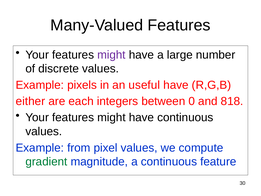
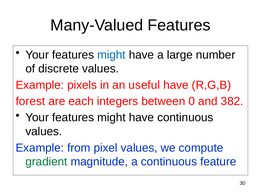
might at (111, 55) colour: purple -> blue
either: either -> forest
818: 818 -> 382
